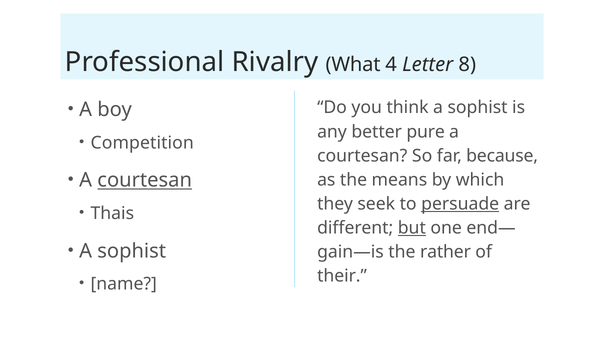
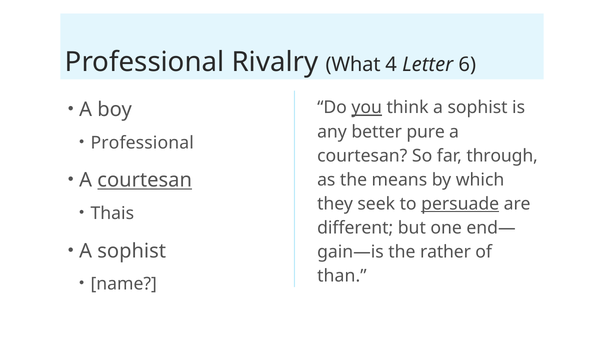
8: 8 -> 6
you underline: none -> present
Competition at (142, 143): Competition -> Professional
because: because -> through
but underline: present -> none
their: their -> than
